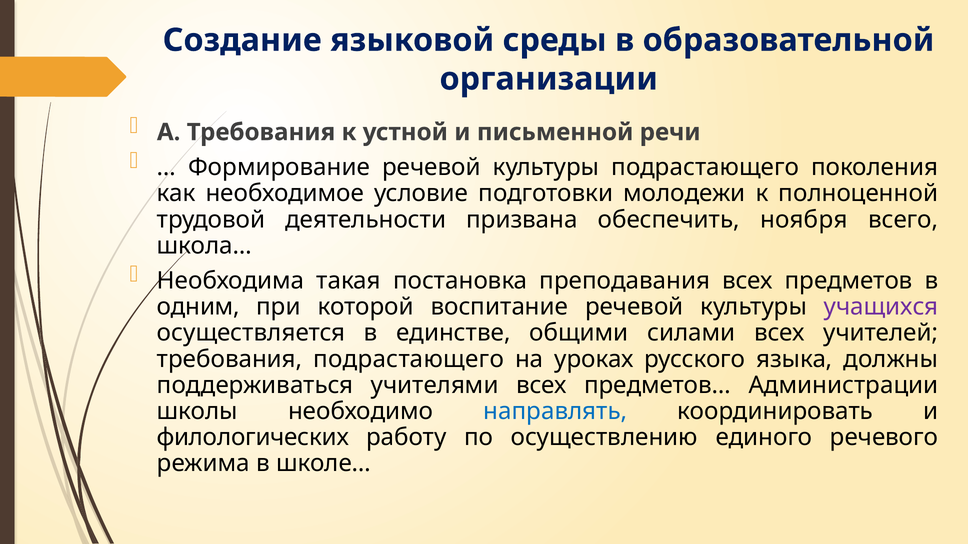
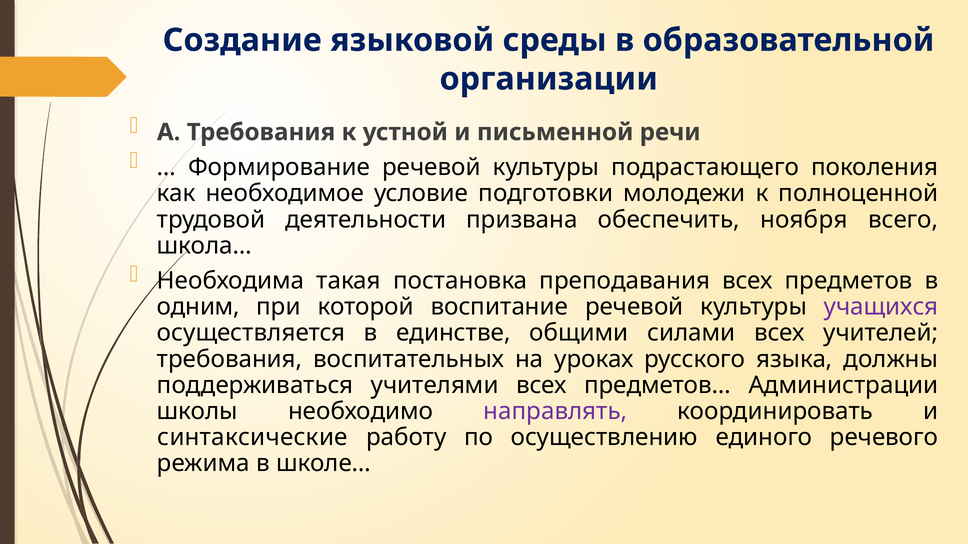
требования подрастающего: подрастающего -> воспитательных
направлять colour: blue -> purple
филологических: филологических -> синтаксические
